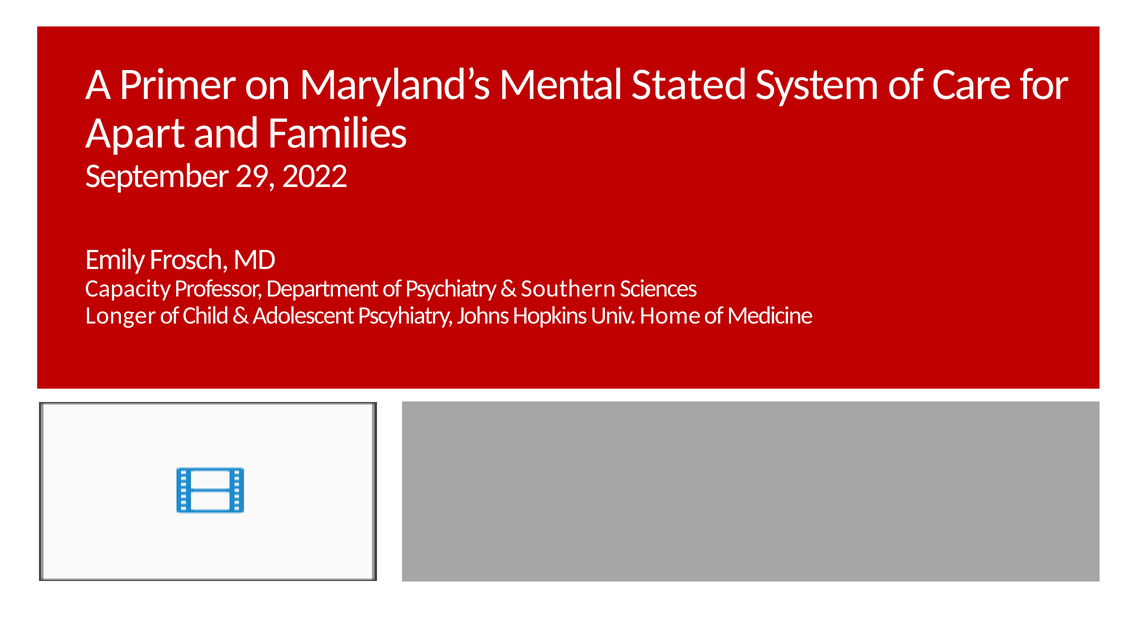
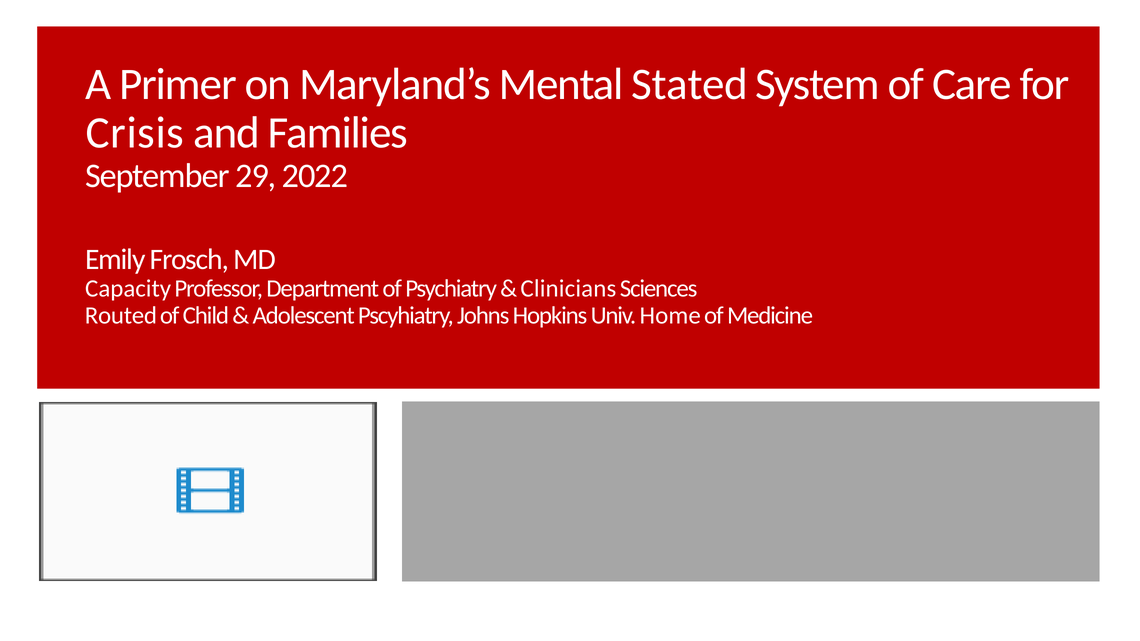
Apart: Apart -> Crisis
Southern: Southern -> Clinicians
Longer: Longer -> Routed
